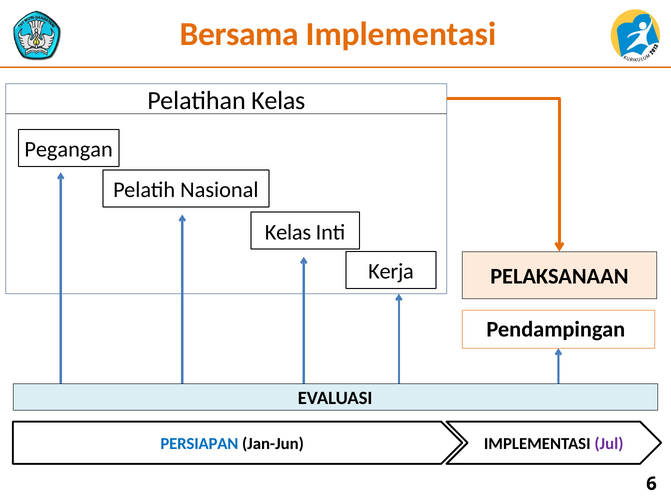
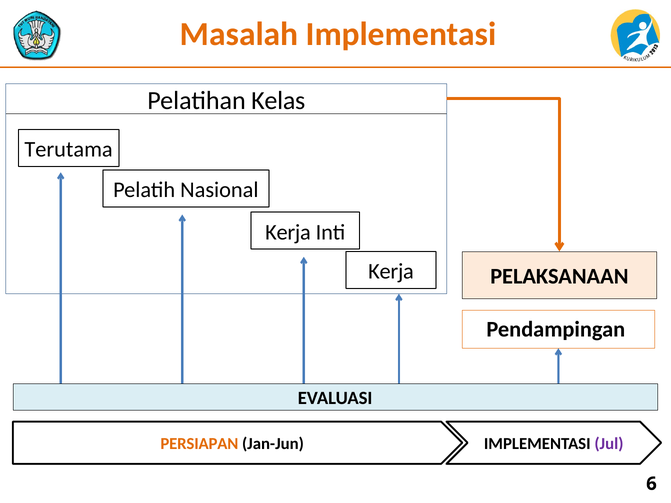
Bersama: Bersama -> Masalah
Pegangan: Pegangan -> Terutama
Kelas at (288, 232): Kelas -> Kerja
PERSIAPAN colour: blue -> orange
